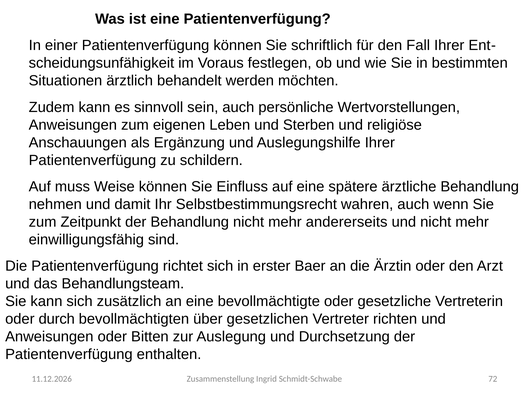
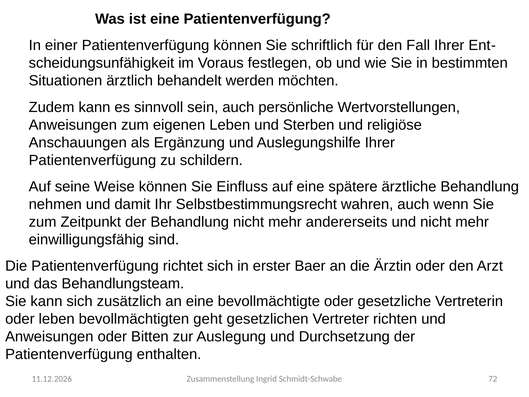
muss: muss -> seine
oder durch: durch -> leben
über: über -> geht
